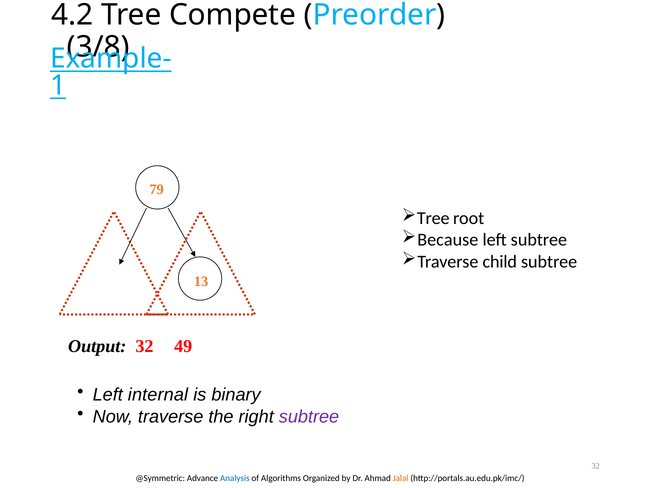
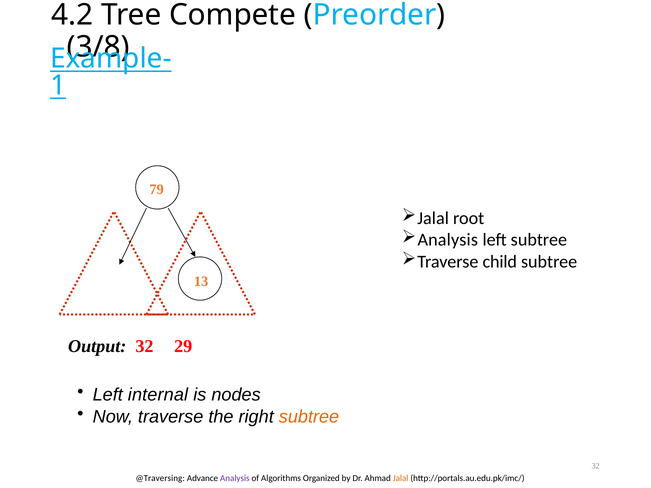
Tree at (433, 218): Tree -> Jalal
Because at (448, 240): Because -> Analysis
49: 49 -> 29
binary: binary -> nodes
subtree at (309, 417) colour: purple -> orange
@Symmetric: @Symmetric -> @Traversing
Analysis at (235, 478) colour: blue -> purple
